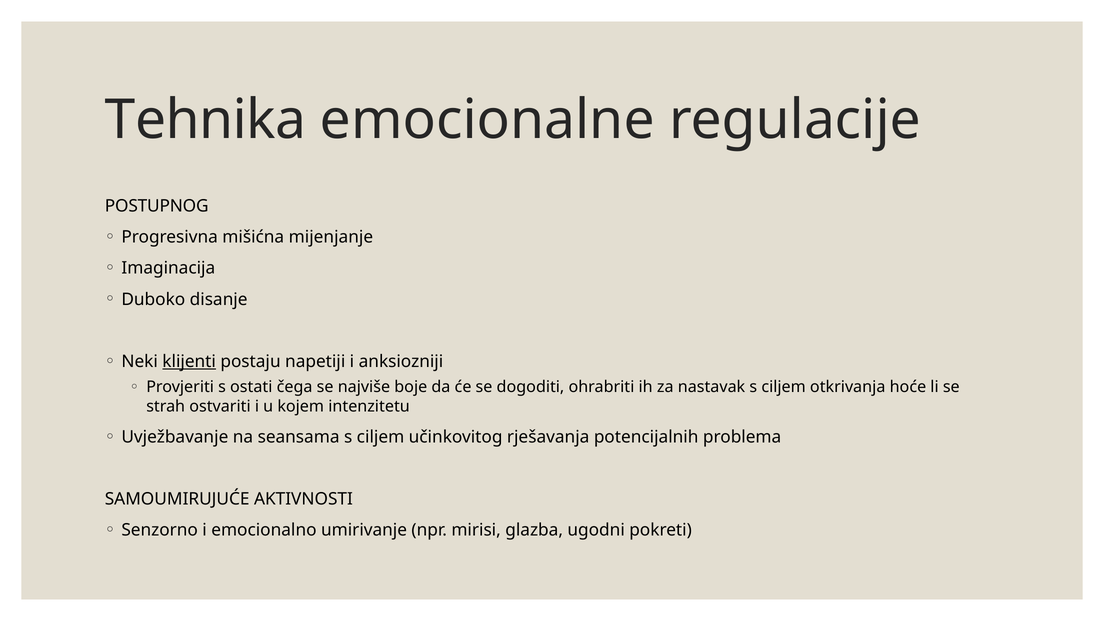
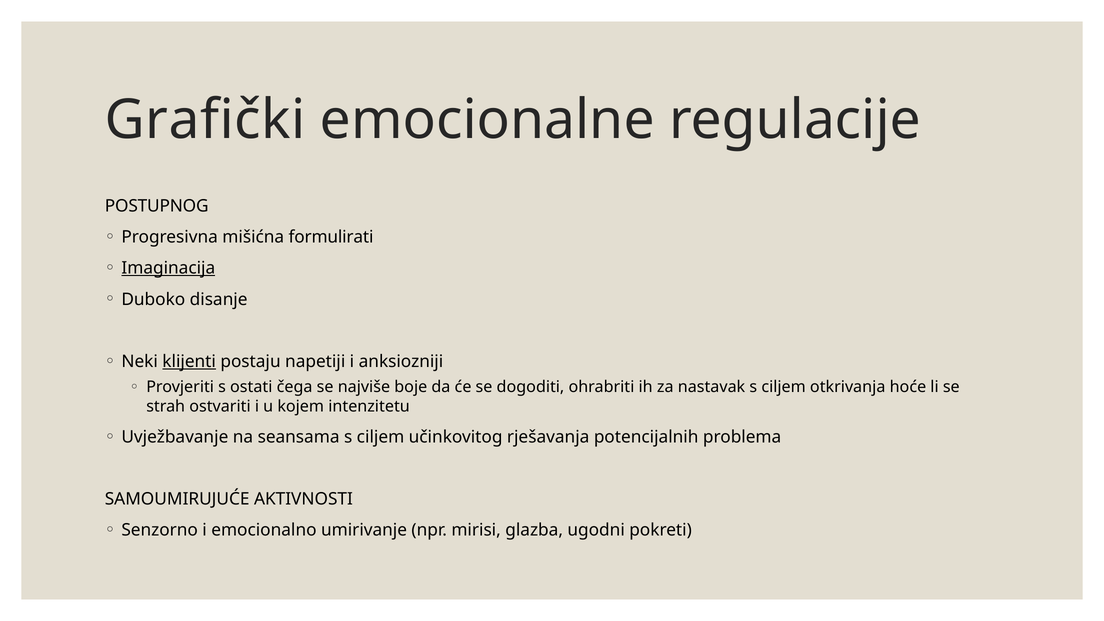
Tehnika: Tehnika -> Grafički
mijenjanje: mijenjanje -> formulirati
Imaginacija underline: none -> present
